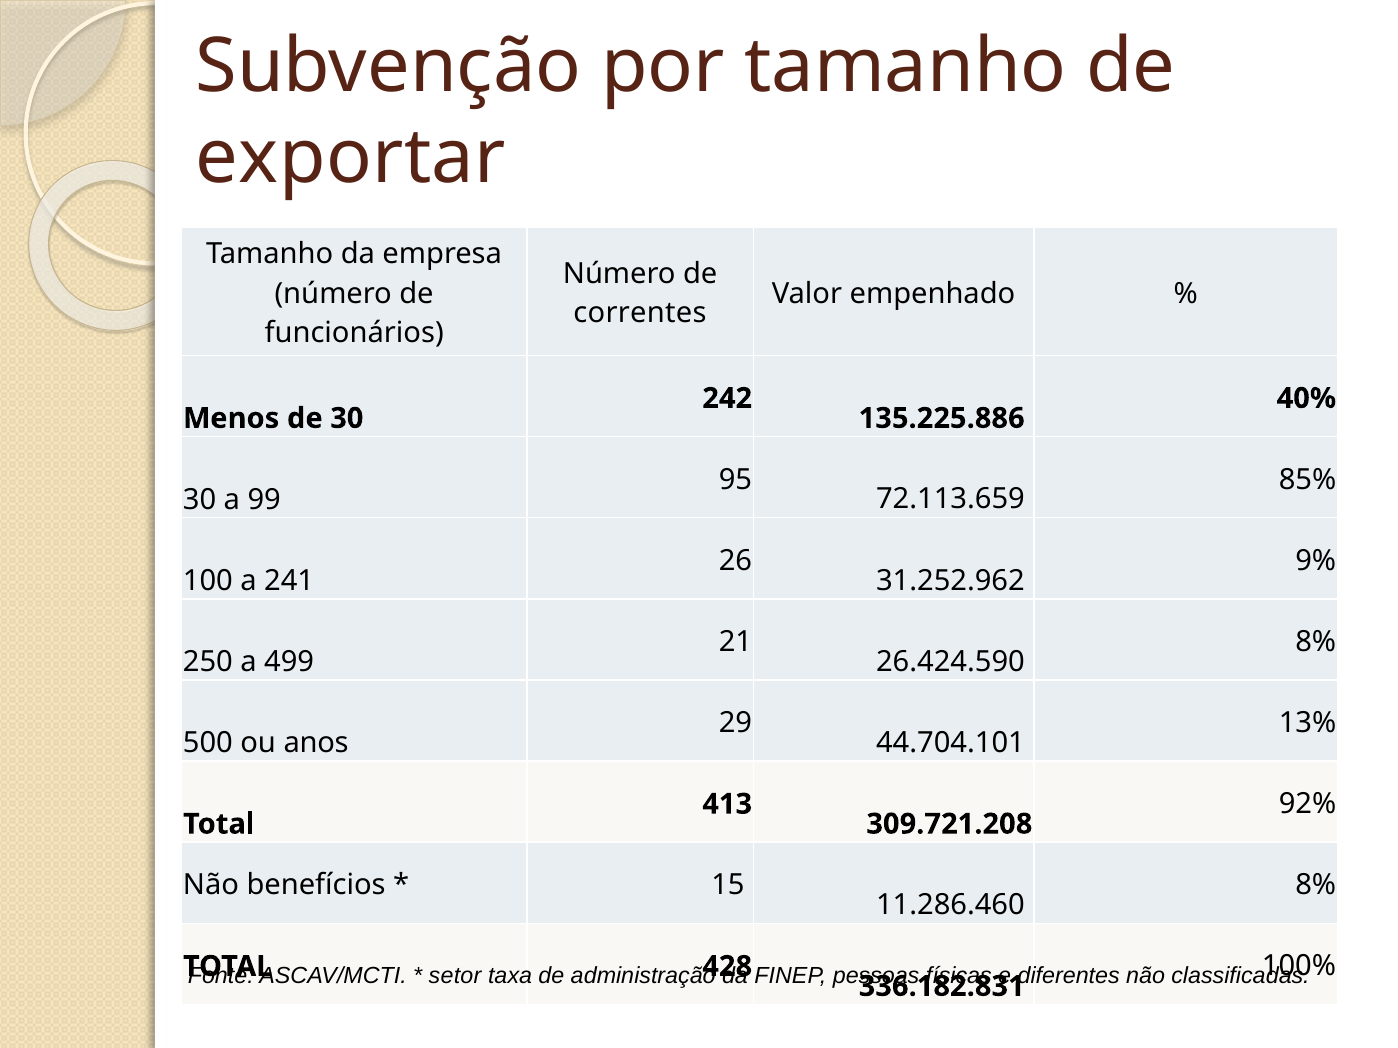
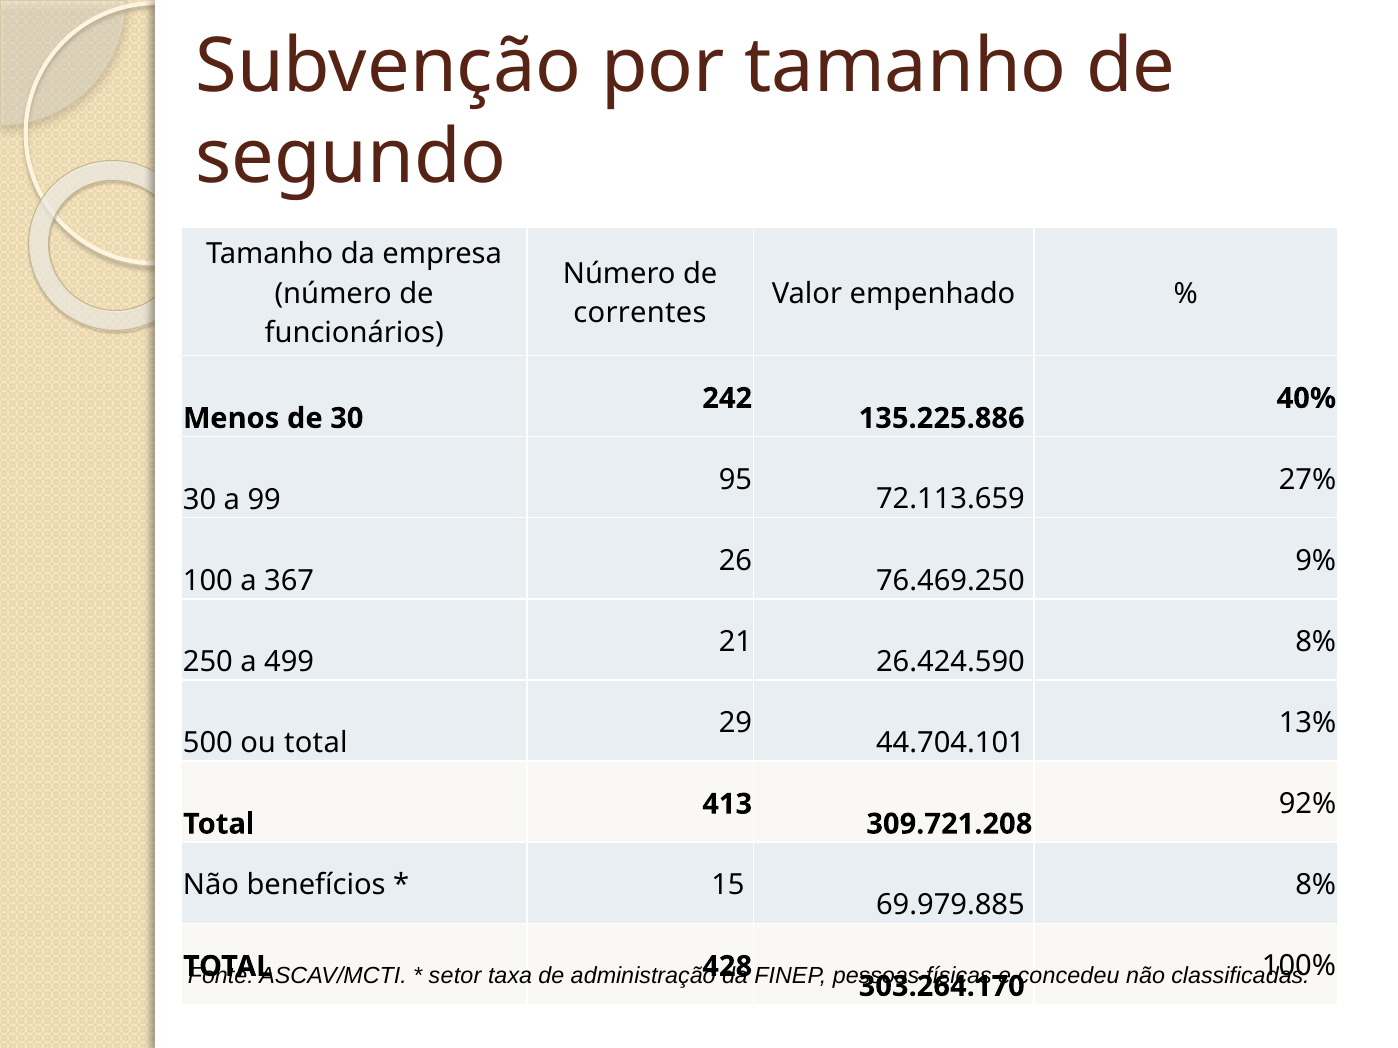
exportar: exportar -> segundo
85%: 85% -> 27%
241: 241 -> 367
31.252.962: 31.252.962 -> 76.469.250
ou anos: anos -> total
11.286.460: 11.286.460 -> 69.979.885
diferentes: diferentes -> concedeu
336.182.831: 336.182.831 -> 303.264.170
